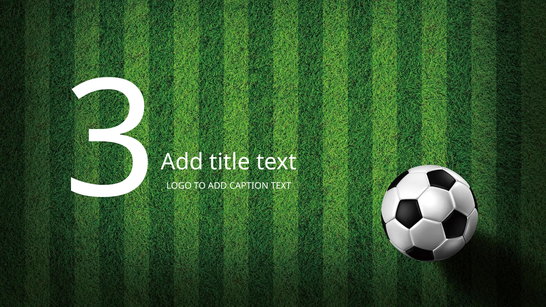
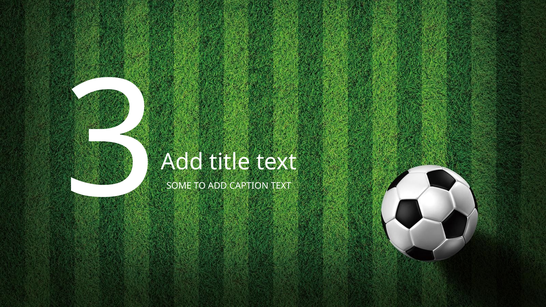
LOGO: LOGO -> SOME
